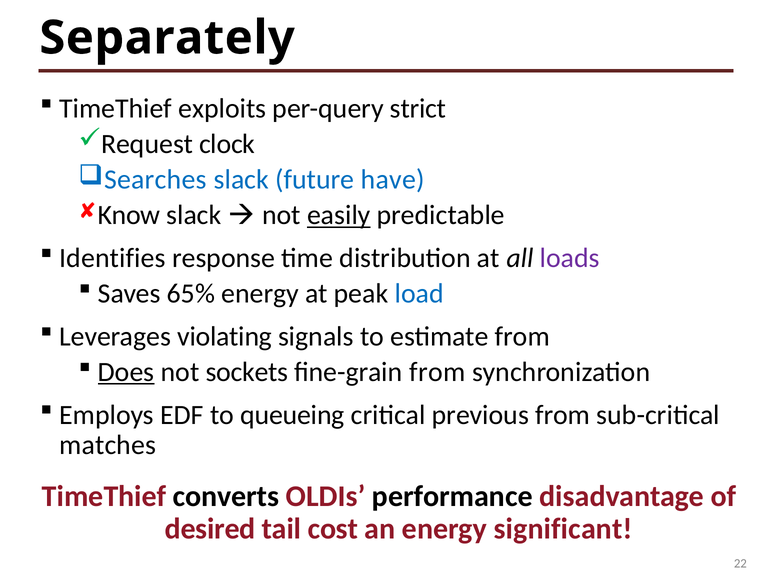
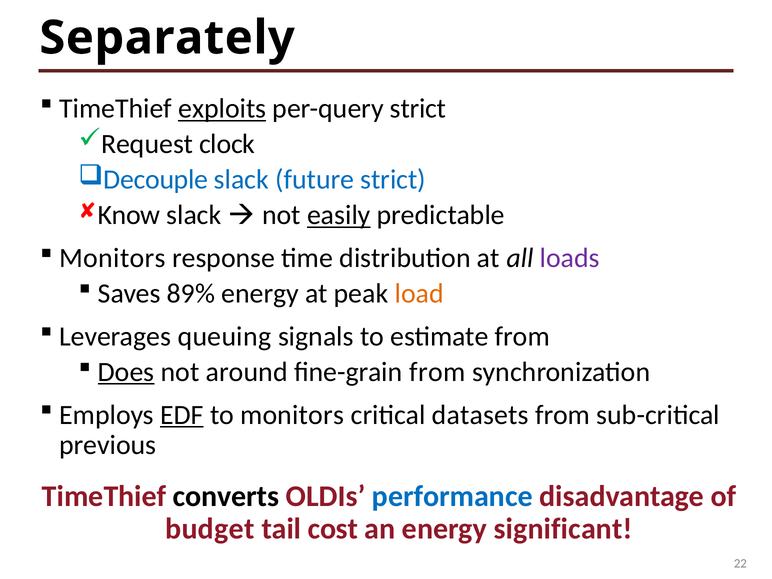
exploits underline: none -> present
Searches: Searches -> Decouple
future have: have -> strict
Identifies at (112, 258): Identifies -> Monitors
65%: 65% -> 89%
load colour: blue -> orange
violating: violating -> queuing
sockets: sockets -> around
EDF underline: none -> present
to queueing: queueing -> monitors
previous: previous -> datasets
matches: matches -> previous
performance colour: black -> blue
desired: desired -> budget
